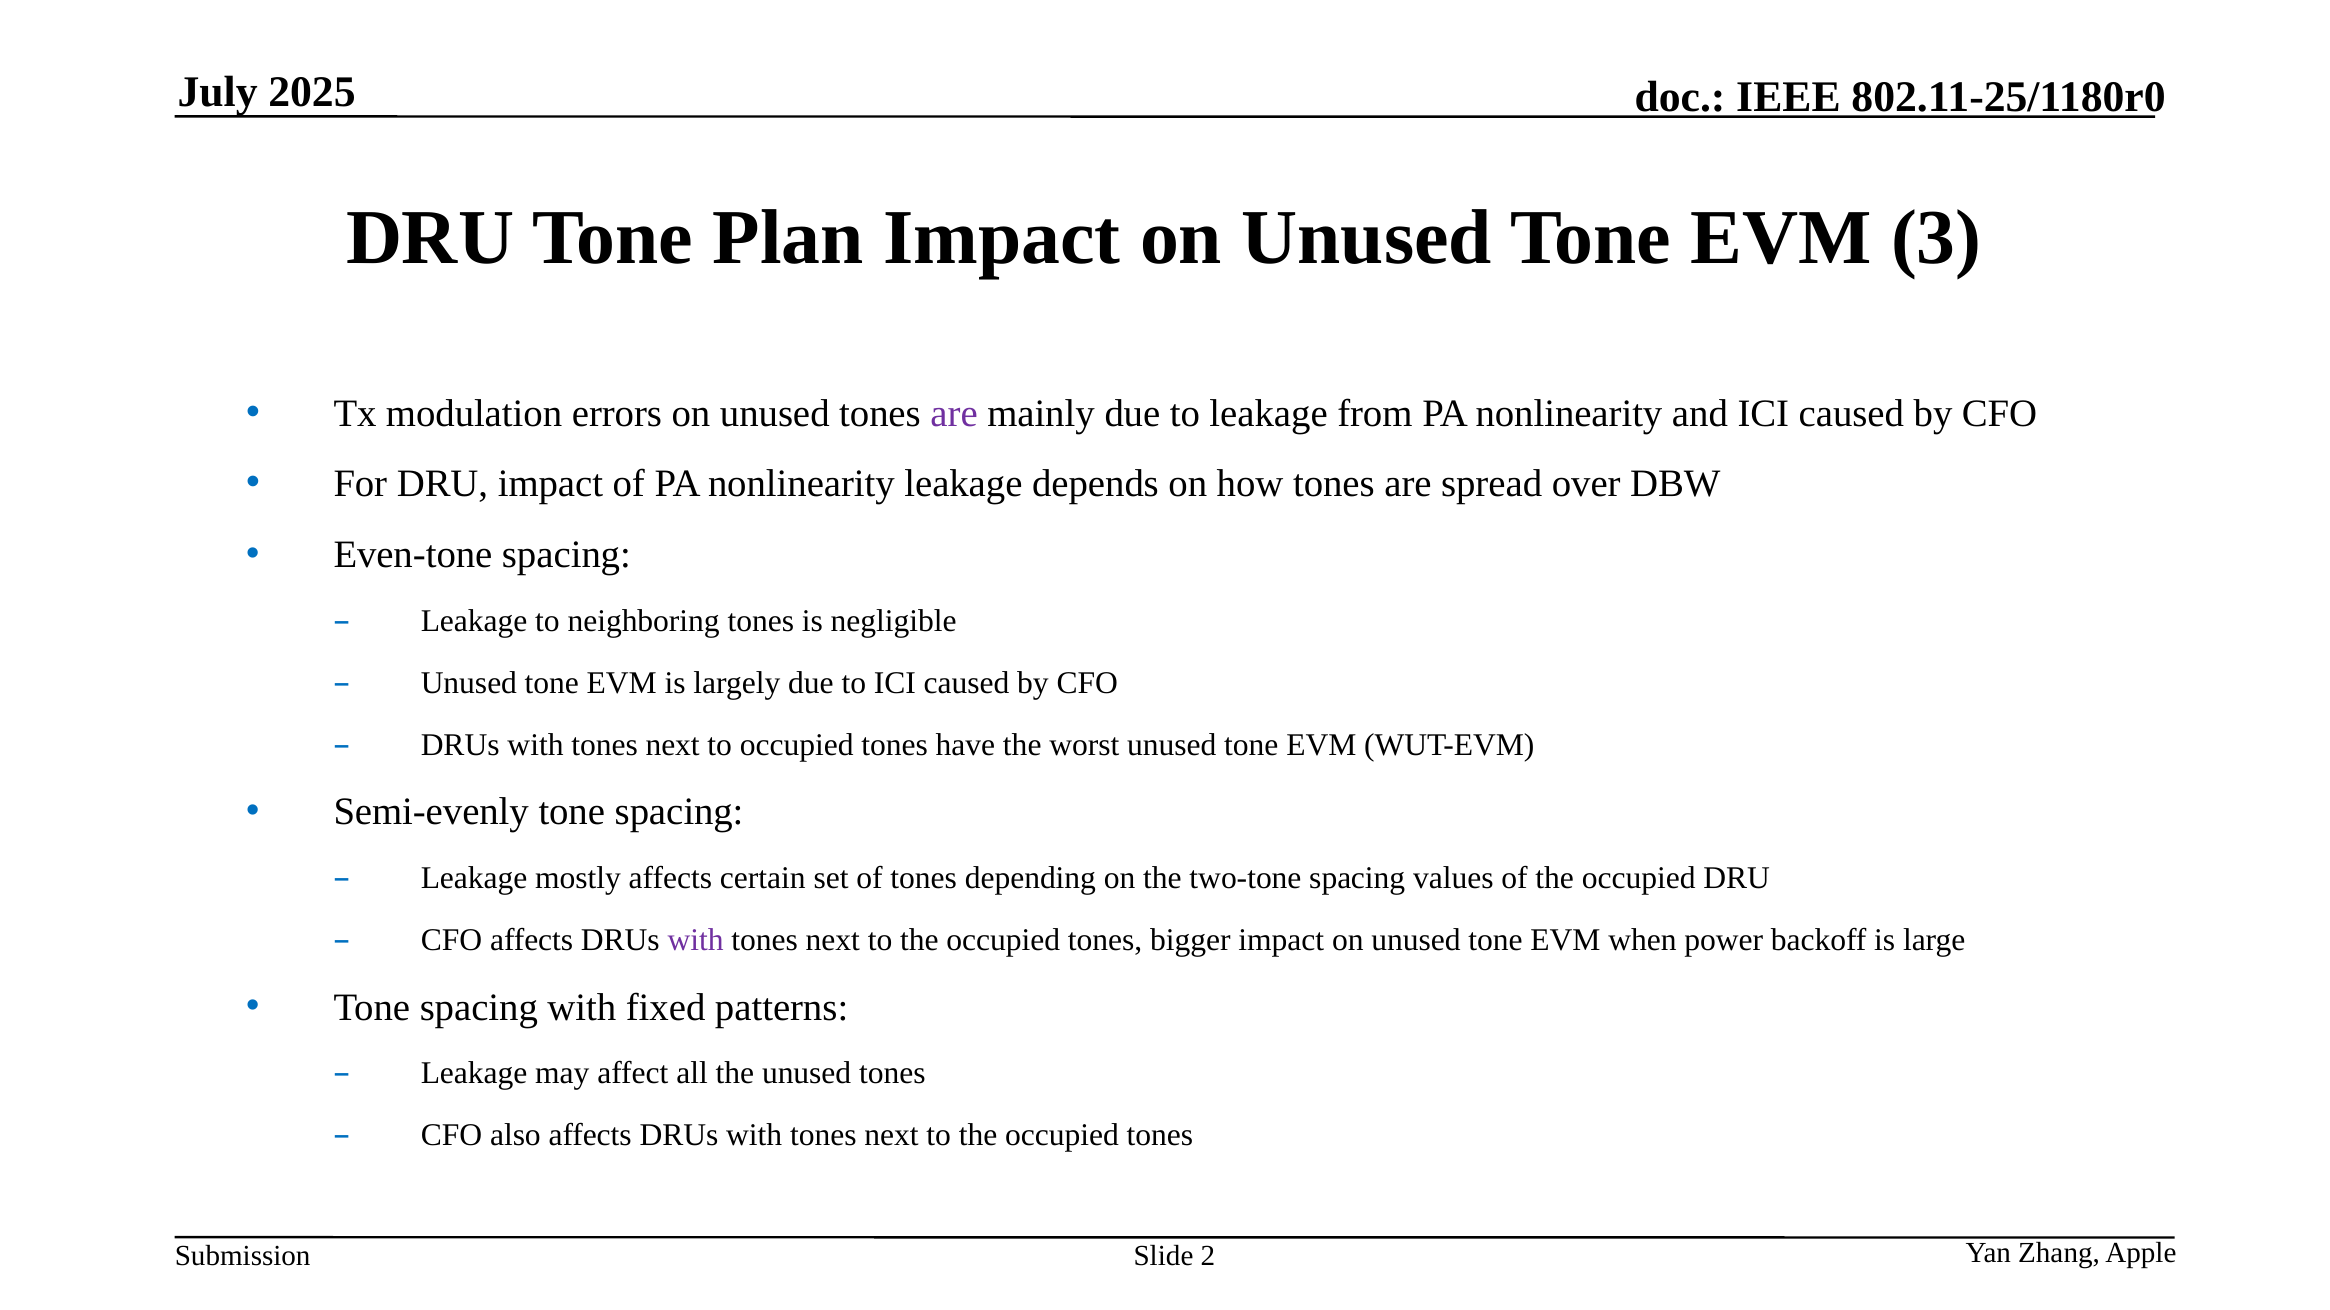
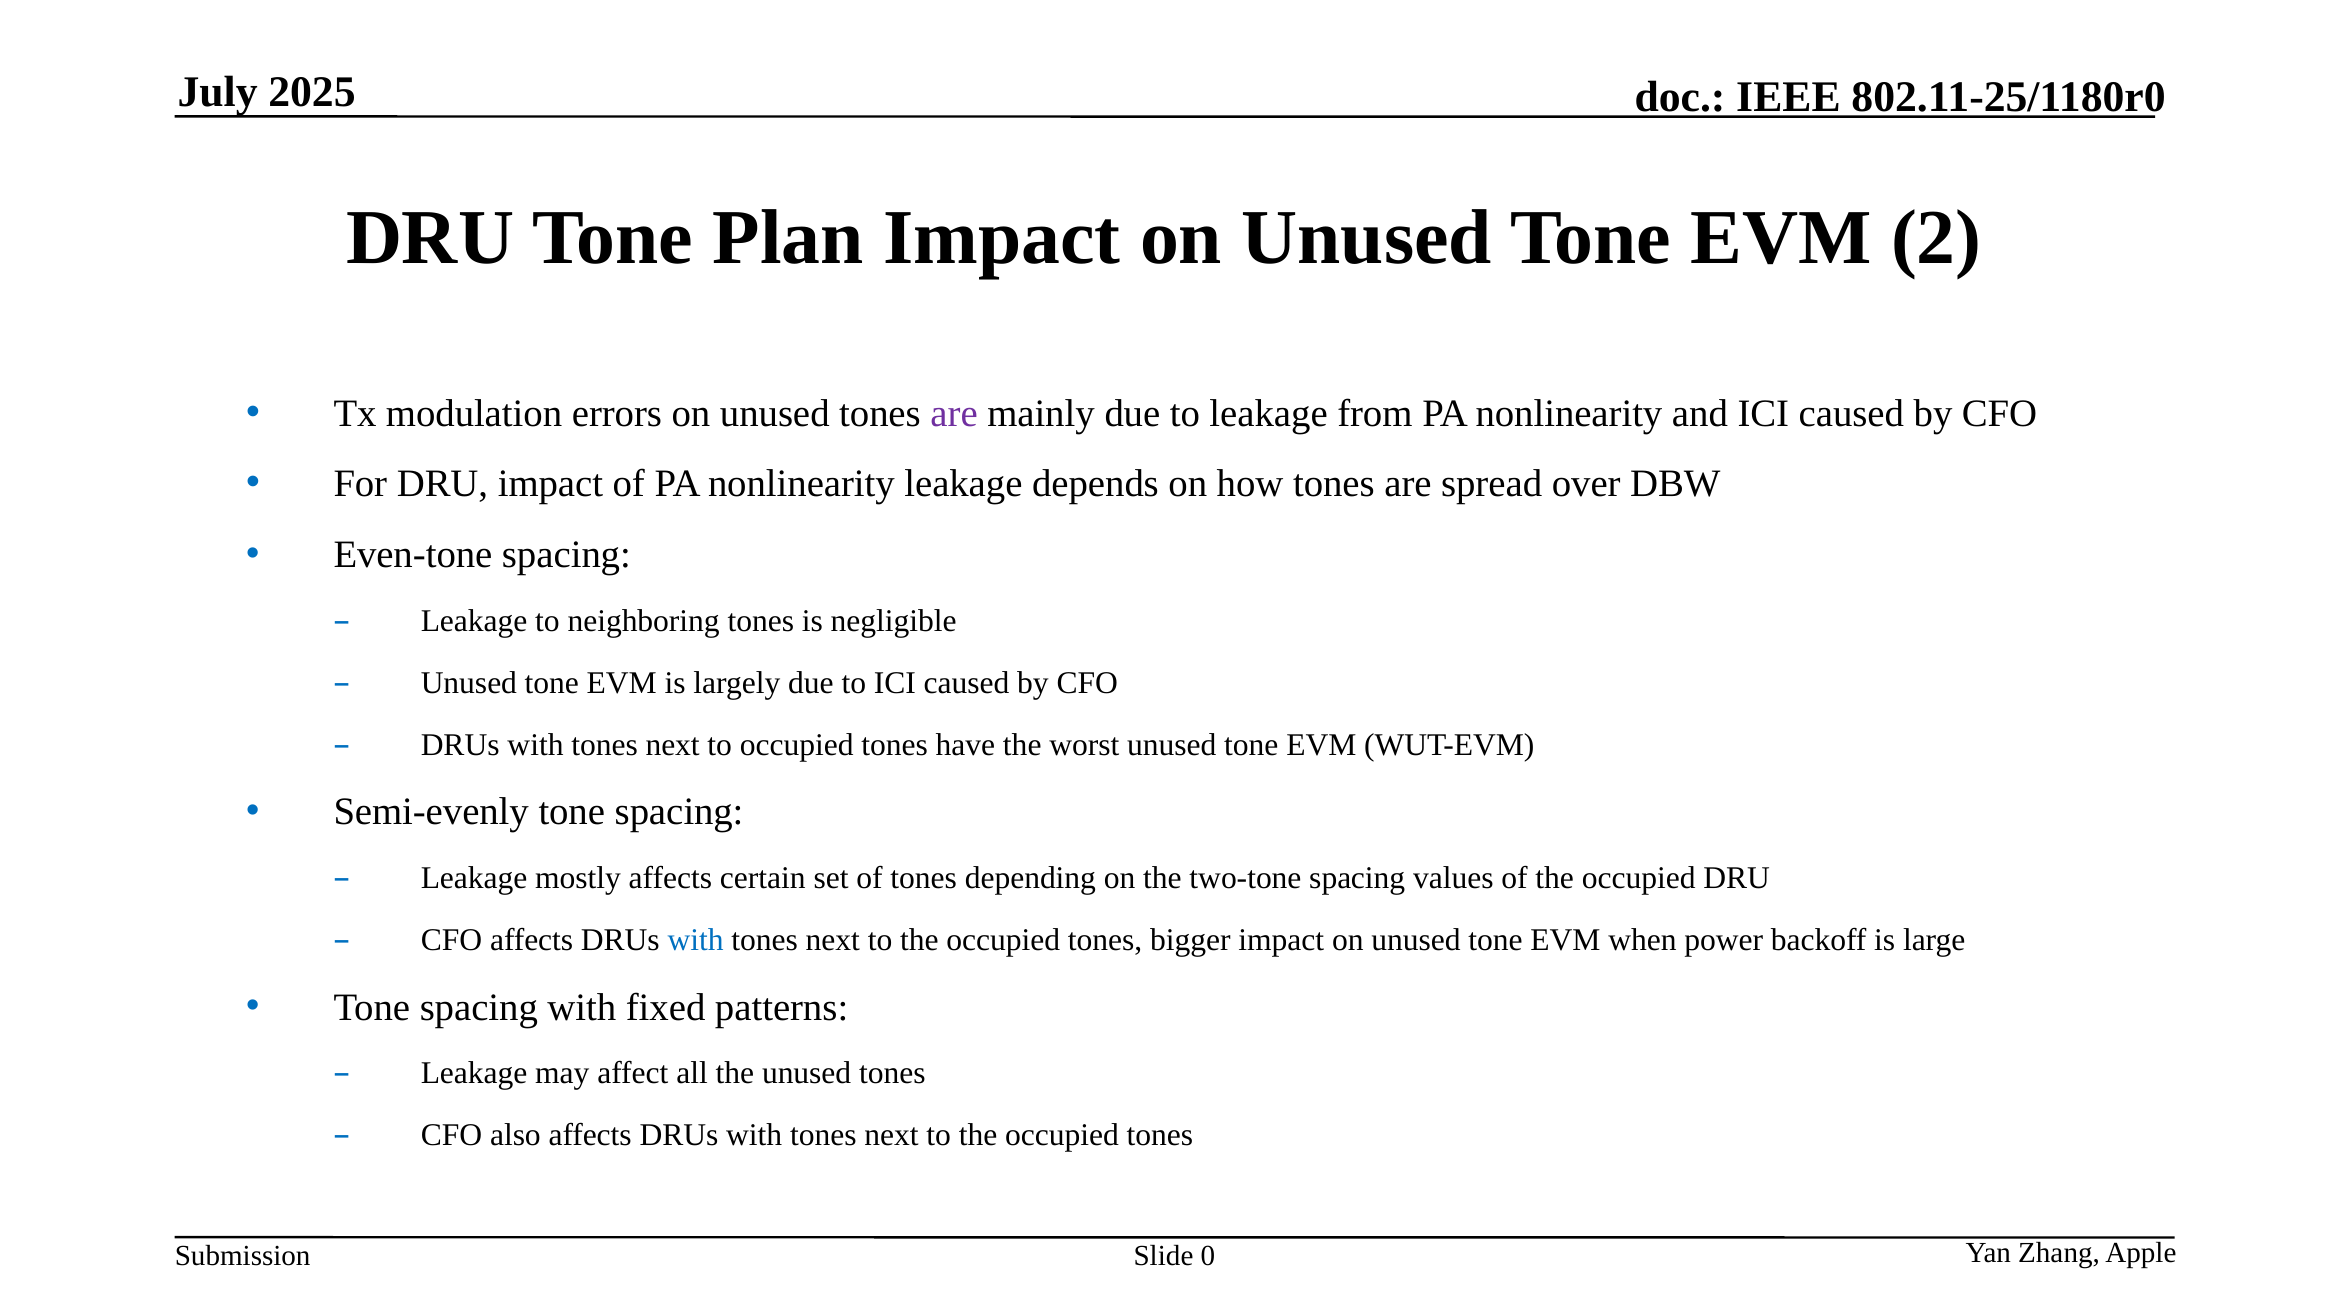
3: 3 -> 2
with at (696, 941) colour: purple -> blue
2: 2 -> 0
